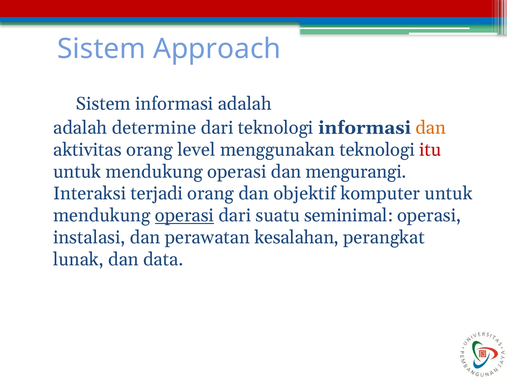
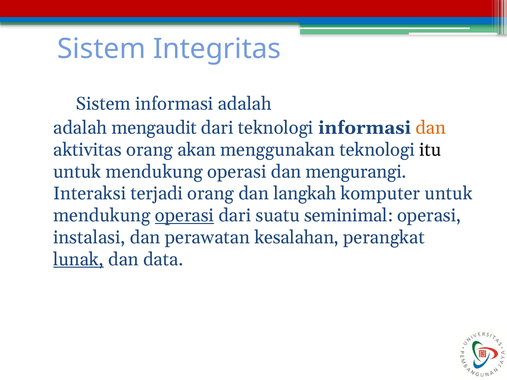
Approach: Approach -> Integritas
determine: determine -> mengaudit
level: level -> akan
itu colour: red -> black
objektif: objektif -> langkah
lunak underline: none -> present
